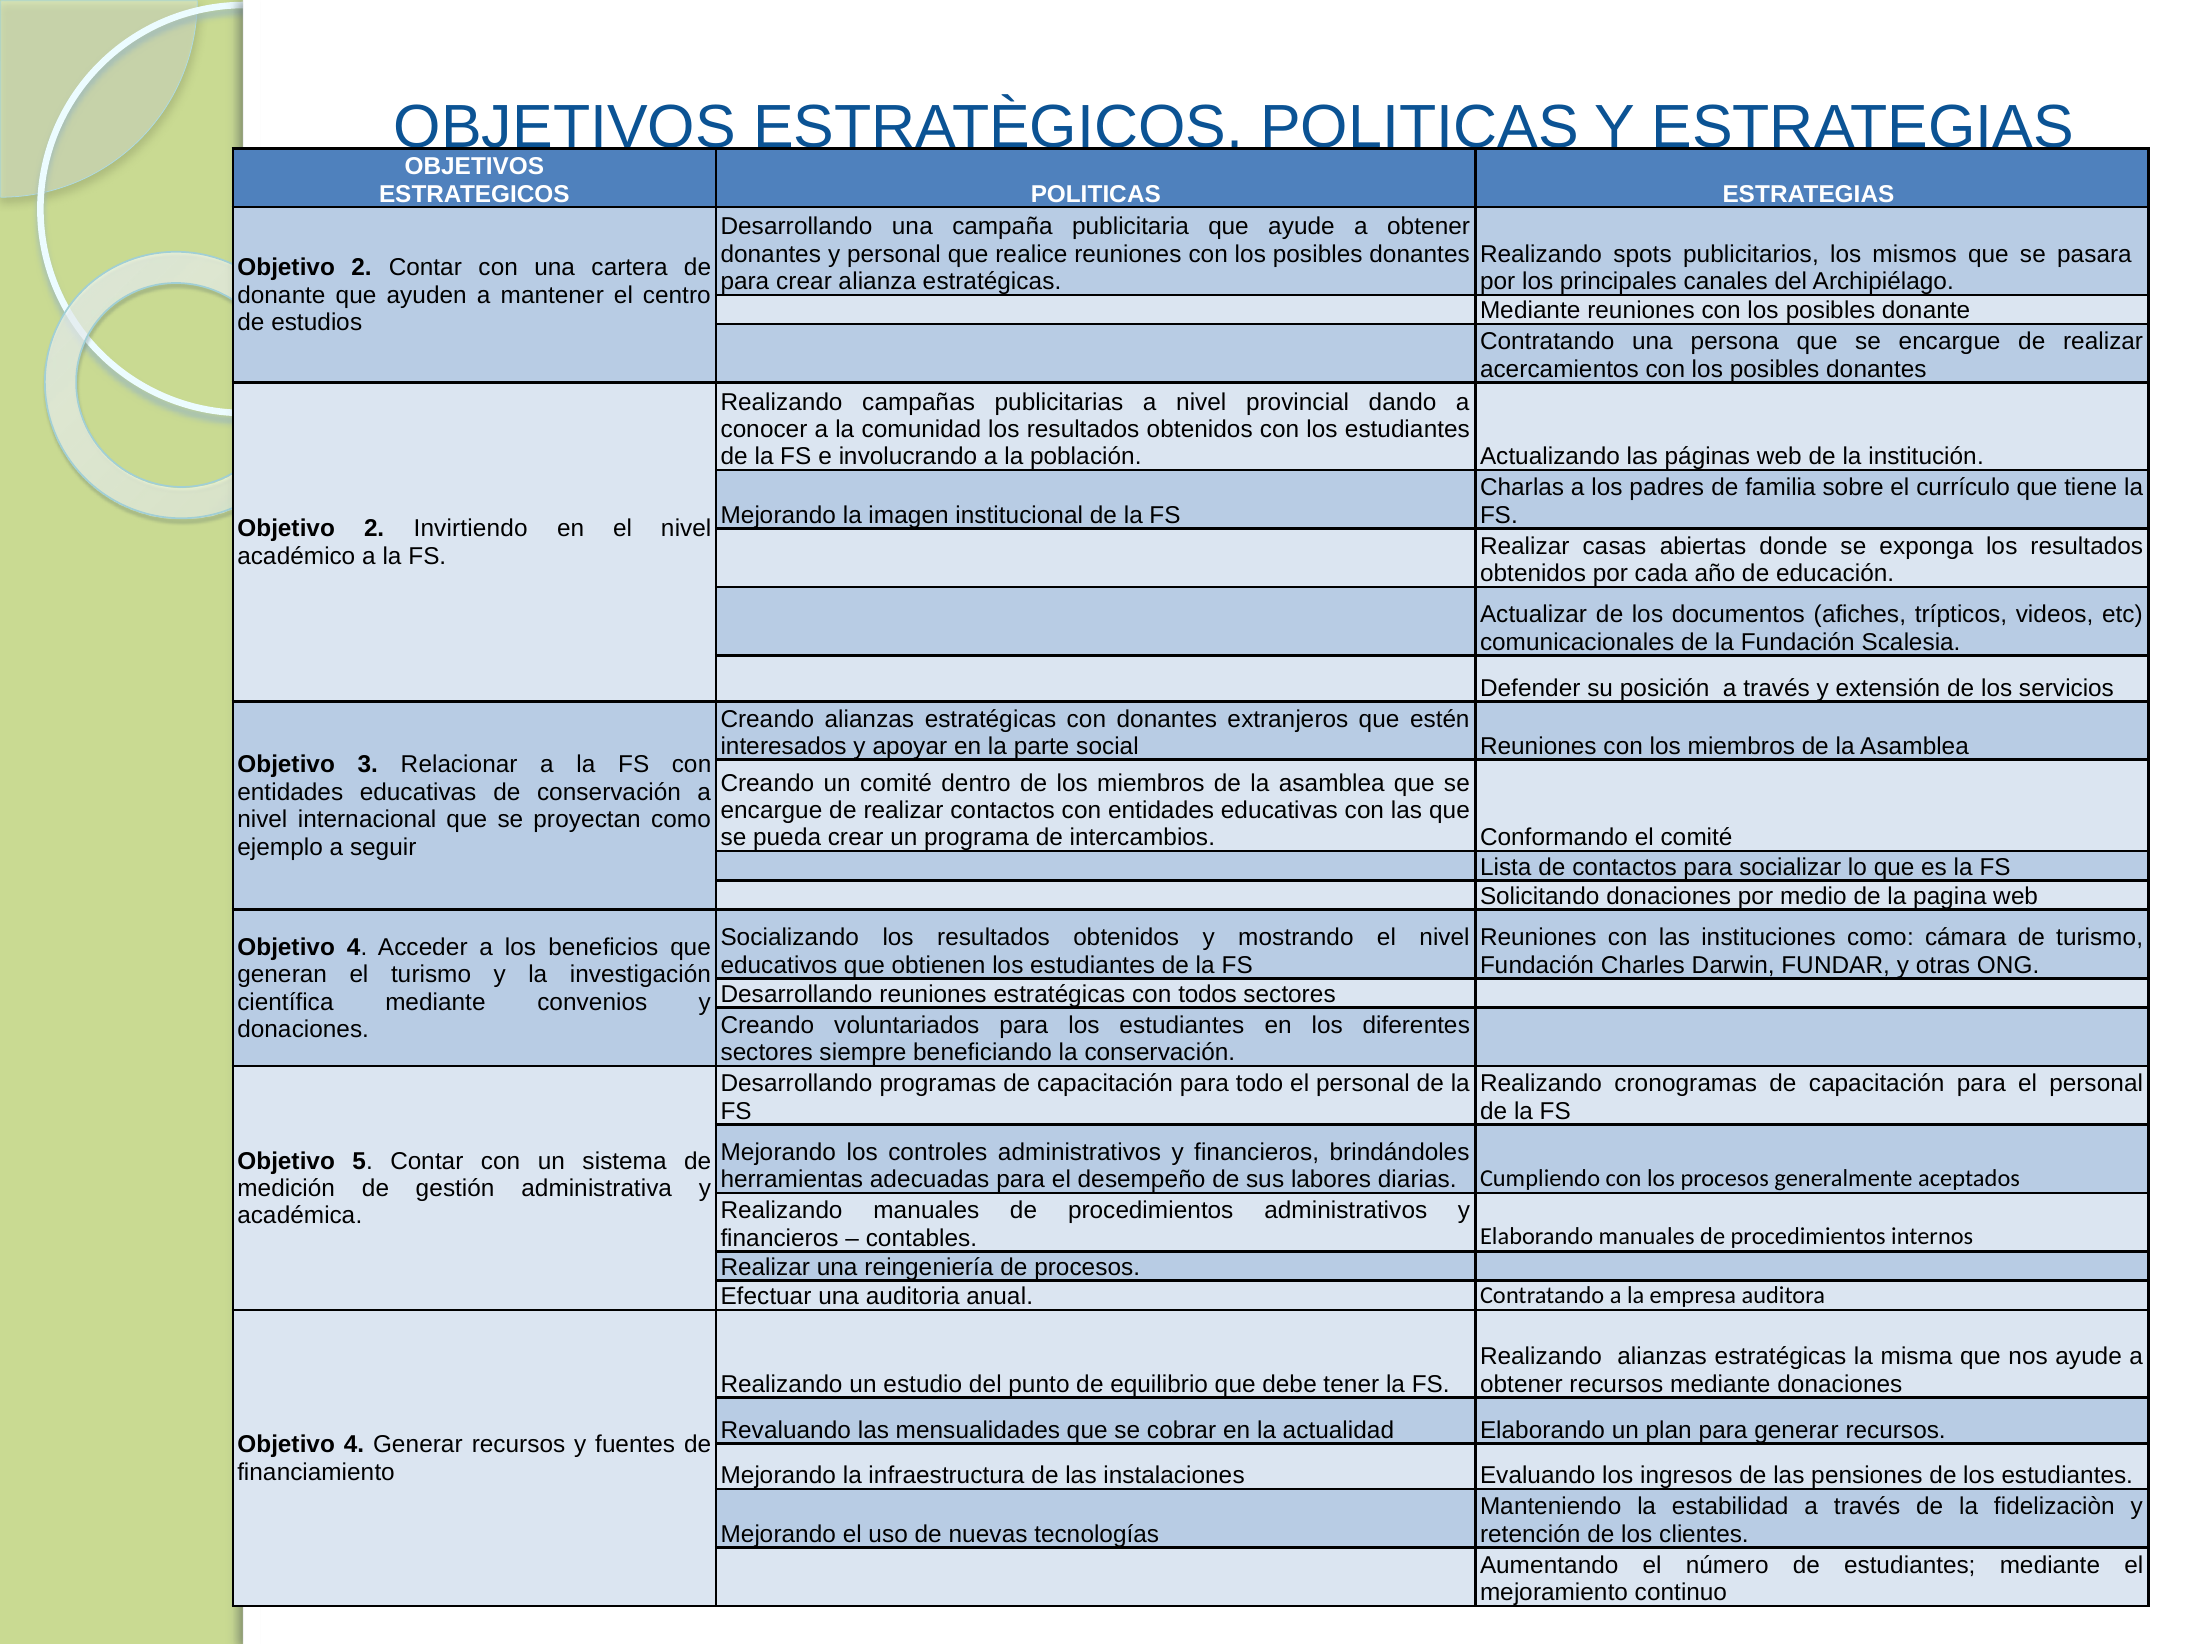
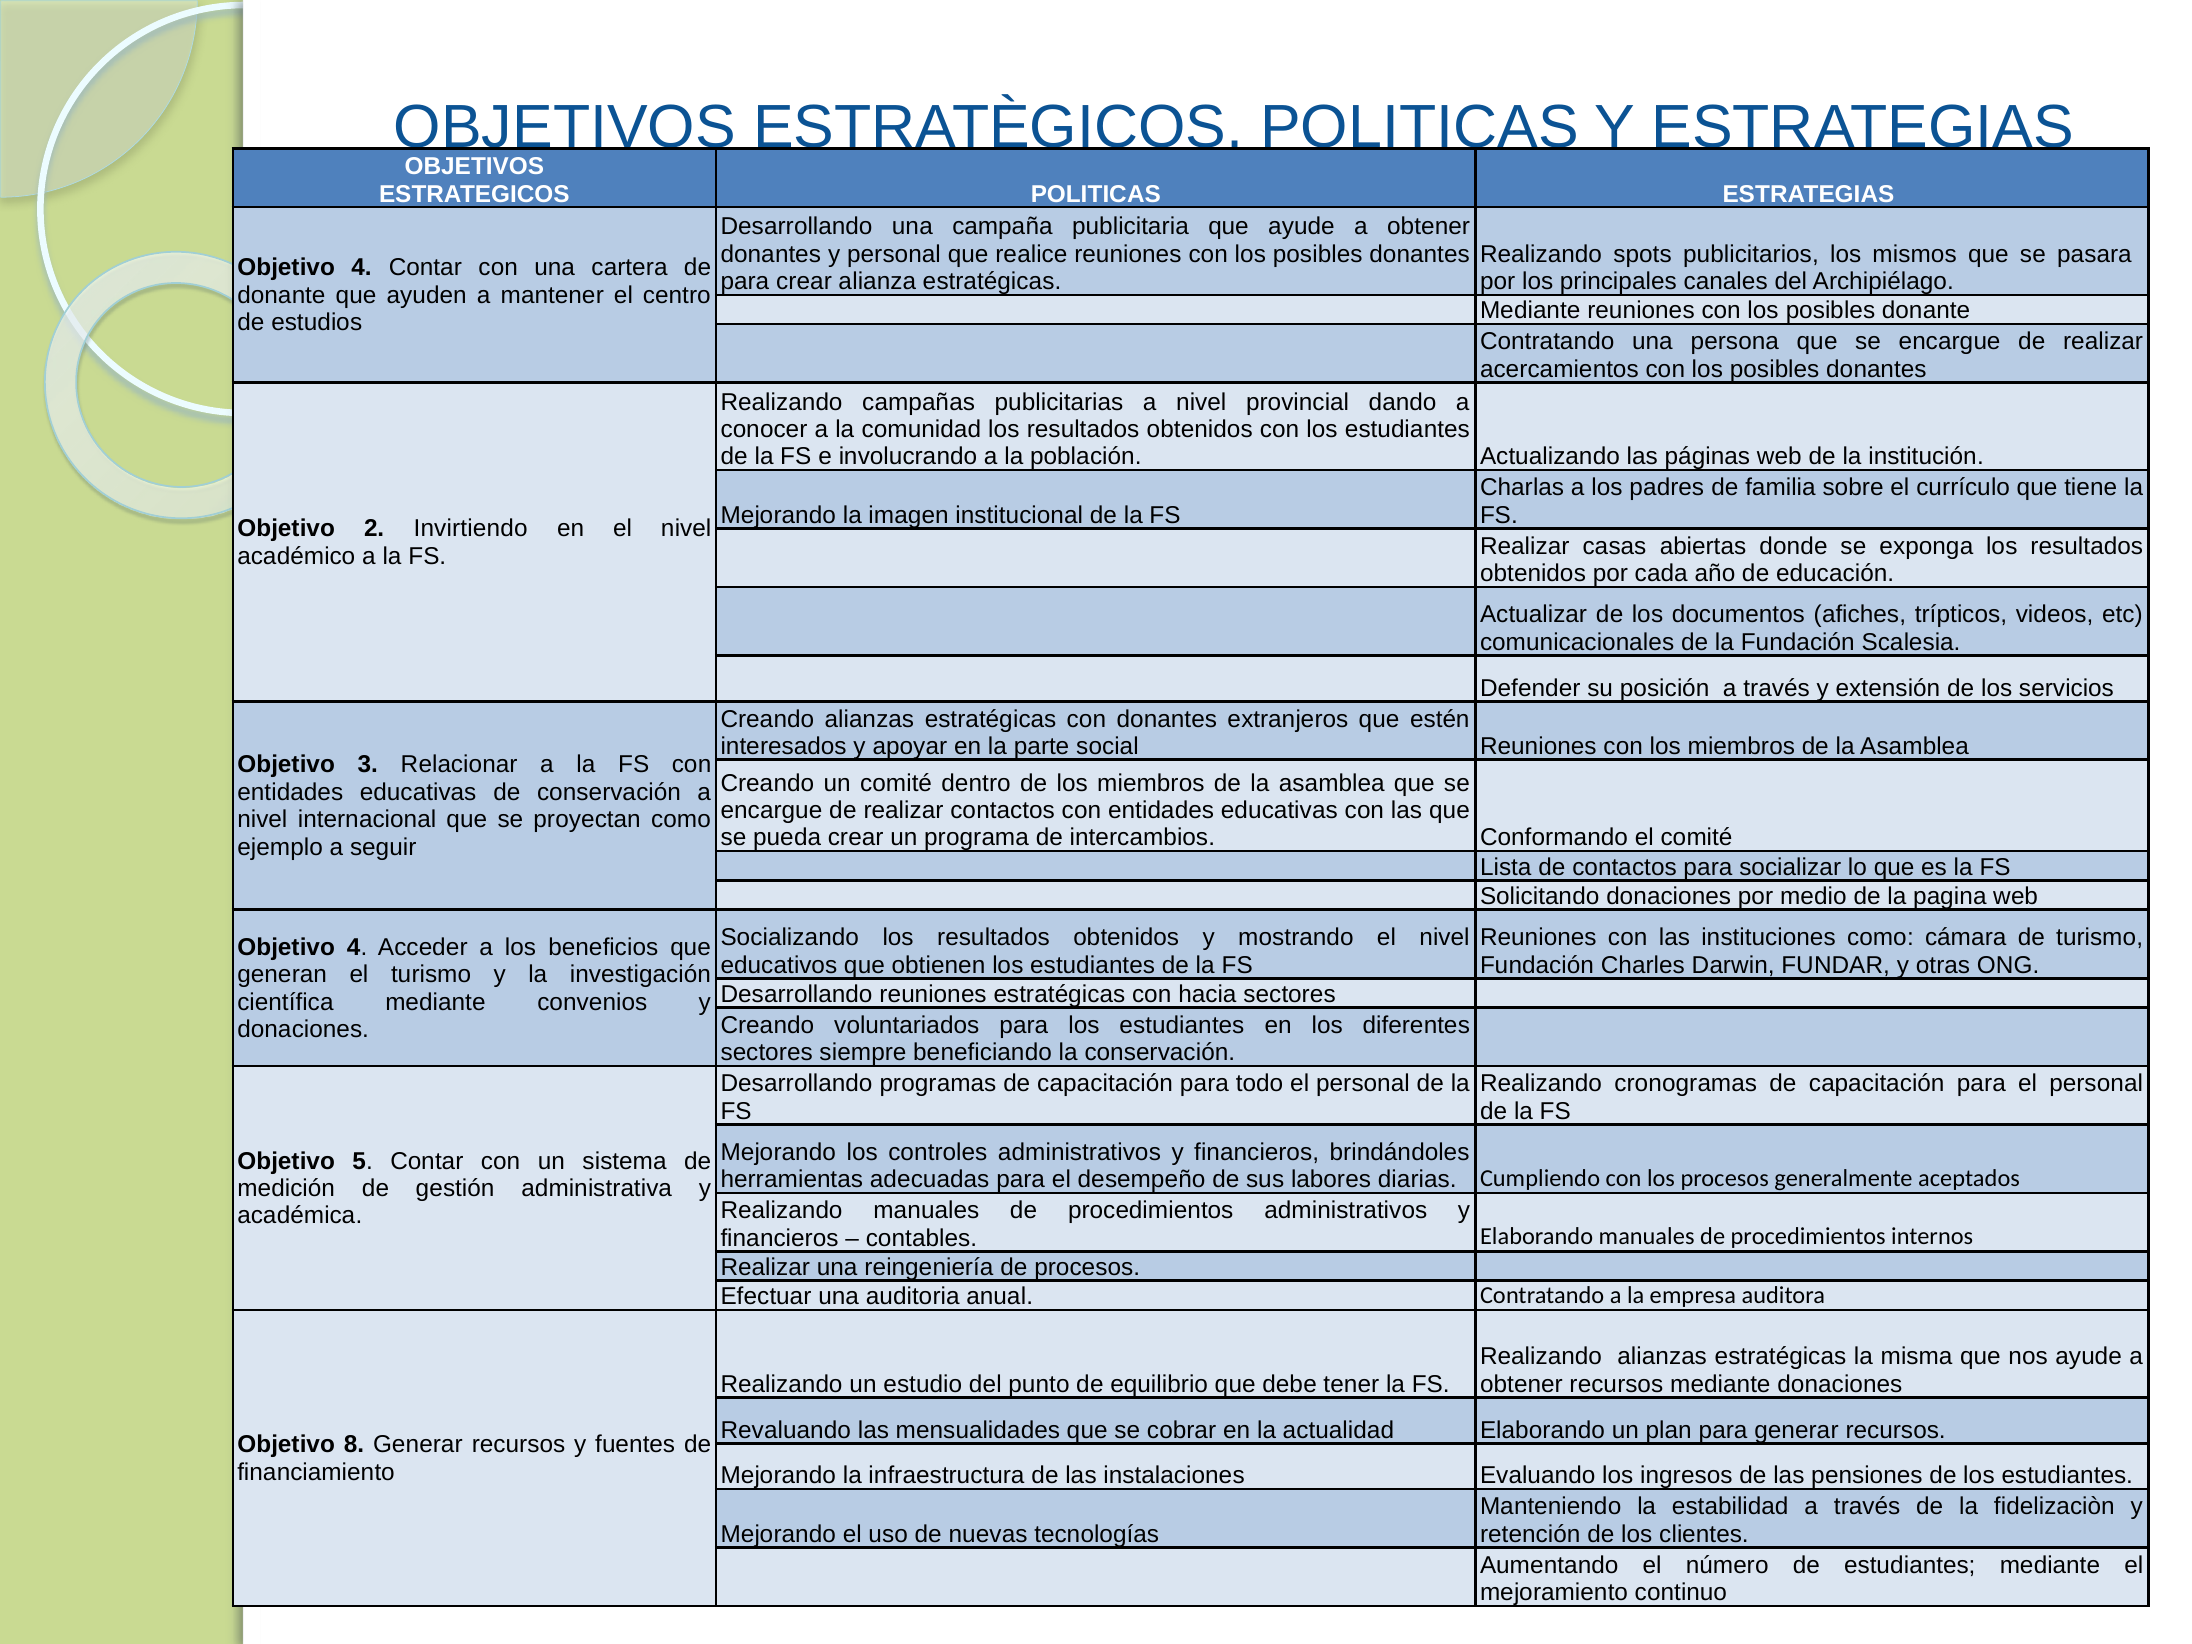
2 at (362, 268): 2 -> 4
todos: todos -> hacia
4 at (354, 1445): 4 -> 8
